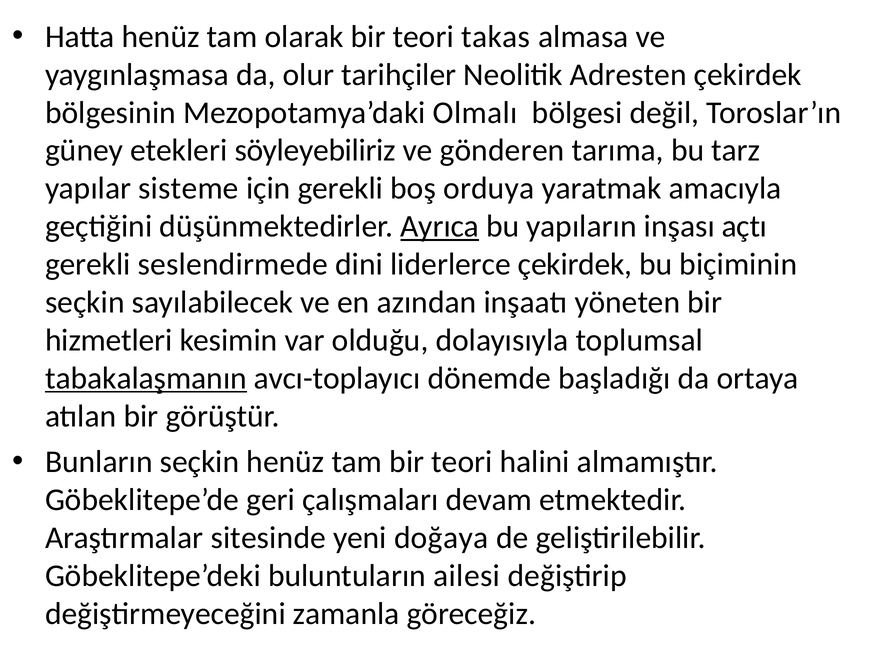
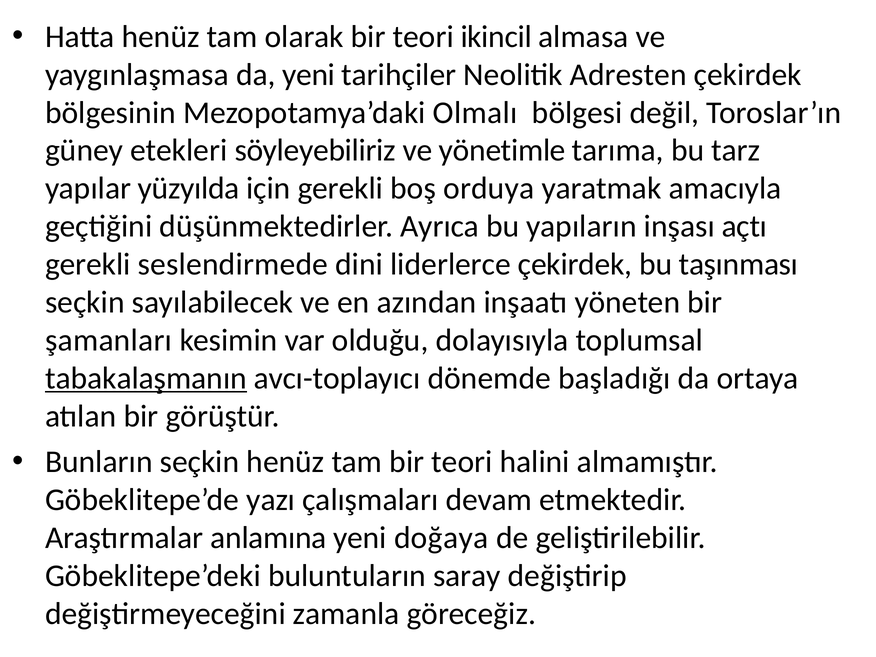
takas: takas -> ikincil
da olur: olur -> yeni
gönderen: gönderen -> yönetimle
sisteme: sisteme -> yüzyılda
Ayrıca underline: present -> none
biçiminin: biçiminin -> taşınması
hizmetleri: hizmetleri -> şamanları
geri: geri -> yazı
sitesinde: sitesinde -> anlamına
ailesi: ailesi -> saray
